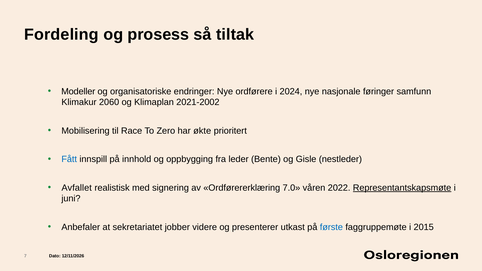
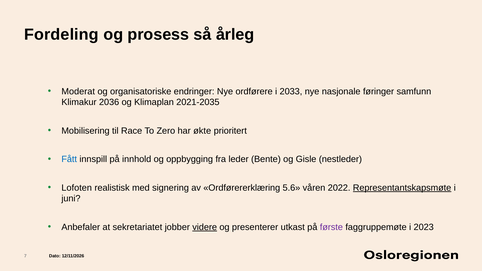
tiltak: tiltak -> årleg
Modeller: Modeller -> Moderat
2024: 2024 -> 2033
2060: 2060 -> 2036
2021-2002: 2021-2002 -> 2021-2035
Avfallet: Avfallet -> Lofoten
7.0: 7.0 -> 5.6
videre underline: none -> present
første colour: blue -> purple
2015: 2015 -> 2023
